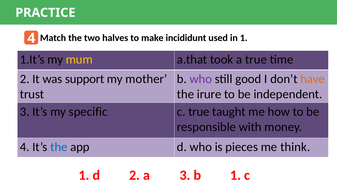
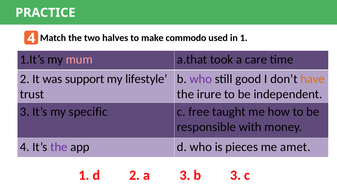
incididunt: incididunt -> commodo
mum colour: yellow -> pink
a true: true -> care
mother: mother -> lifestyle
c true: true -> free
the at (59, 147) colour: blue -> purple
think: think -> amet
b 1: 1 -> 3
